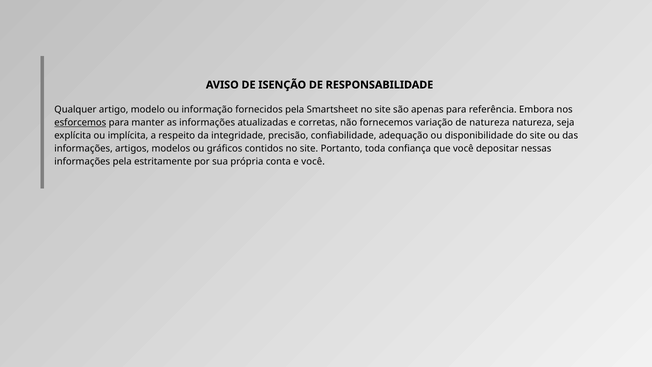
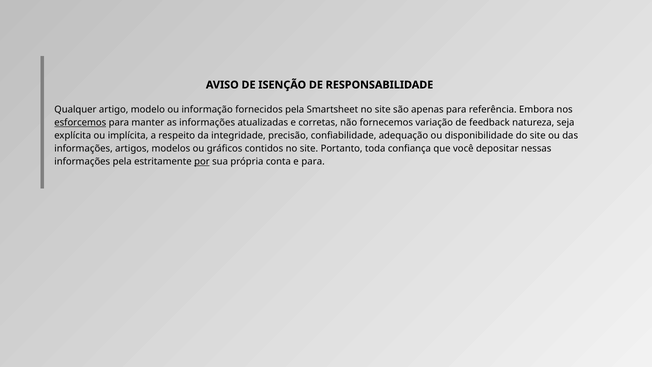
de natureza: natureza -> feedback
por underline: none -> present
e você: você -> para
